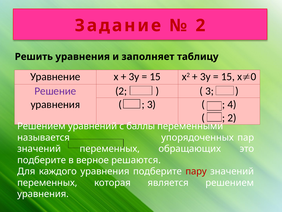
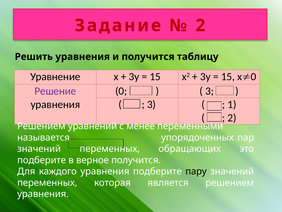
и заполняет: заполняет -> получится
2 at (121, 91): 2 -> 0
4: 4 -> 1
баллы: баллы -> менее
верное решаются: решаются -> получится
пару colour: red -> black
